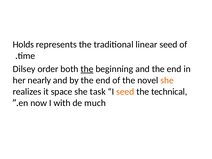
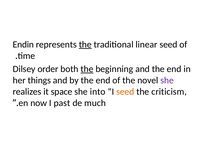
Holds: Holds -> Endin
the at (85, 44) underline: none -> present
nearly: nearly -> things
she at (167, 80) colour: orange -> purple
task: task -> into
technical: technical -> criticism
with: with -> past
